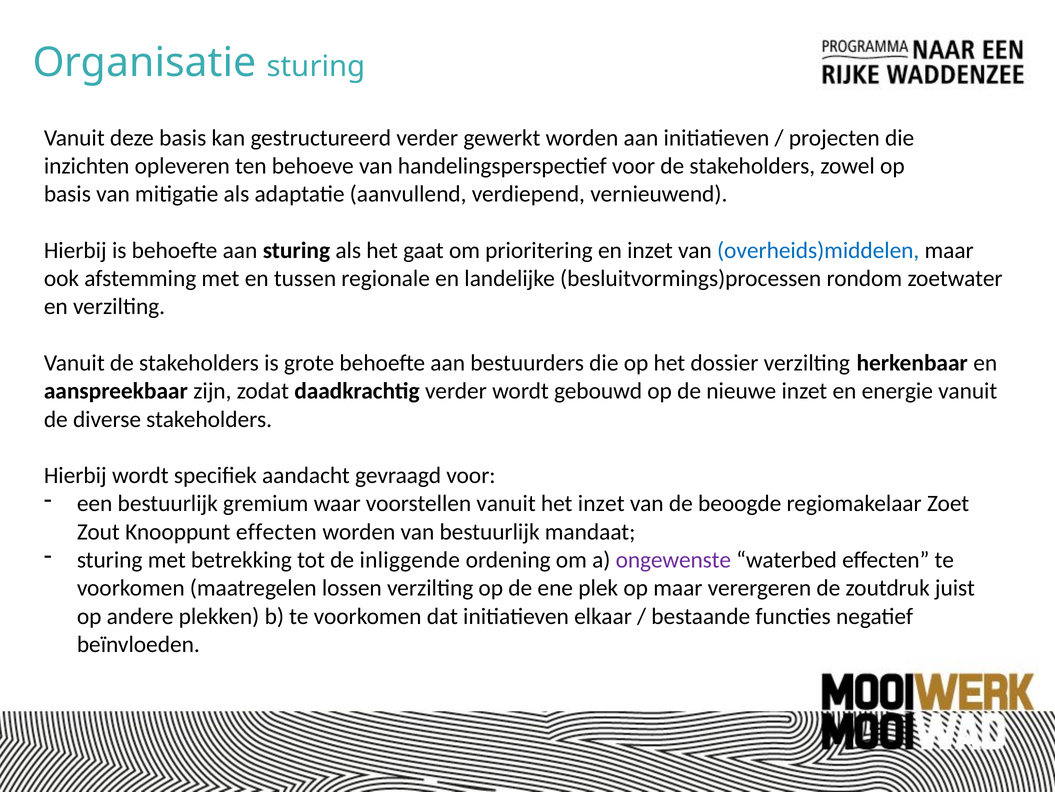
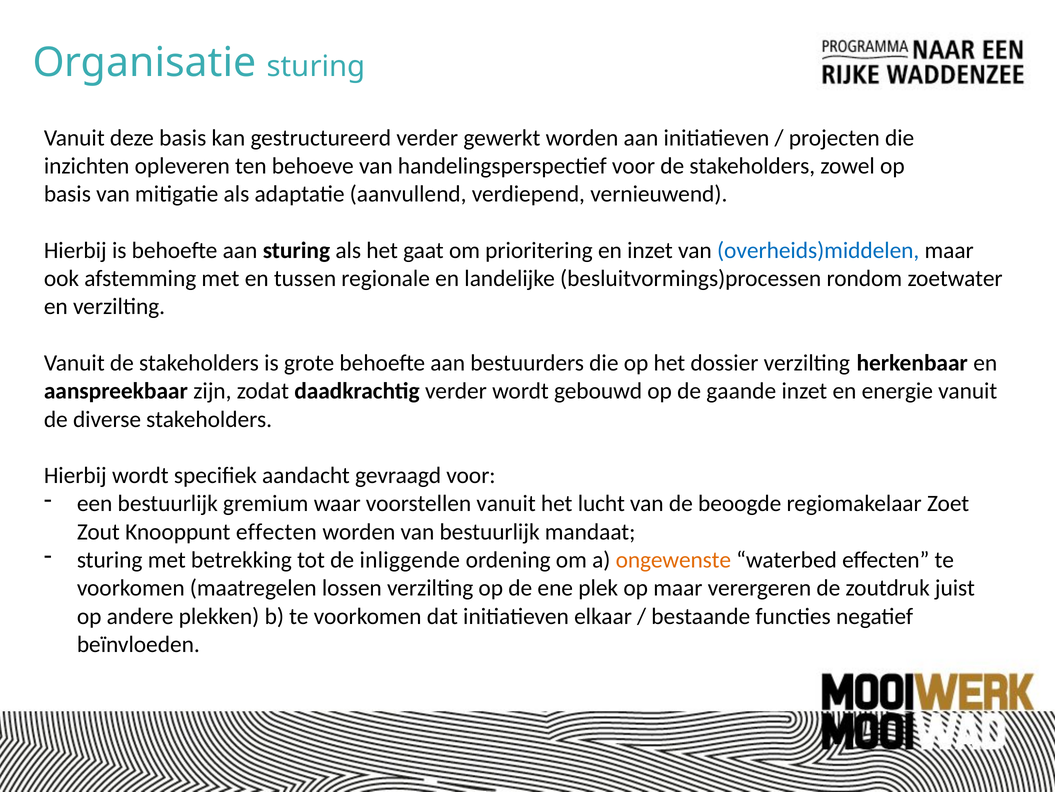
nieuwe: nieuwe -> gaande
het inzet: inzet -> lucht
ongewenste colour: purple -> orange
